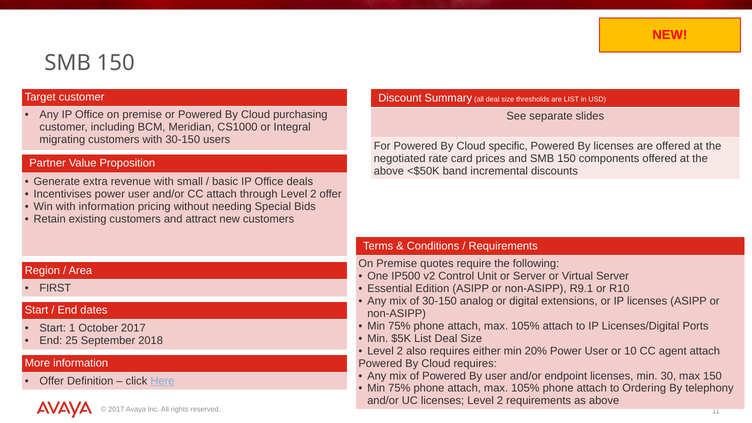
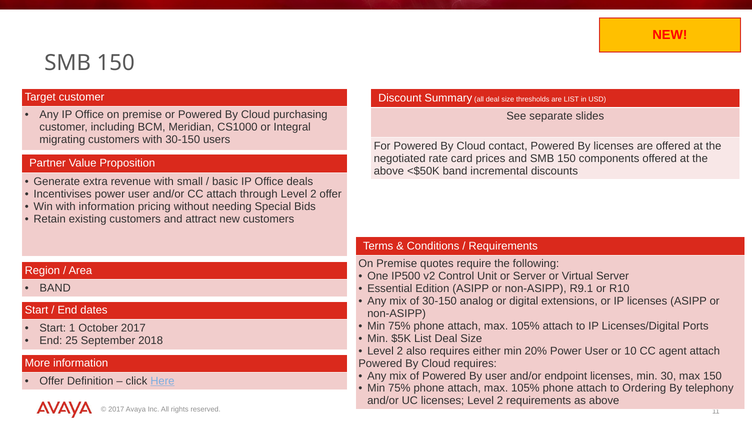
specific: specific -> contact
FIRST at (55, 288): FIRST -> BAND
